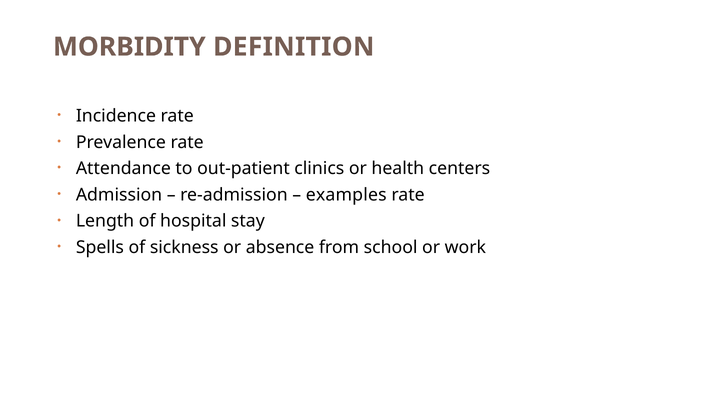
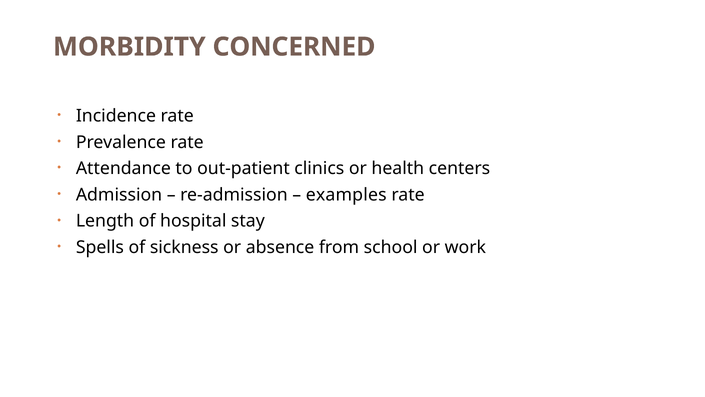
DEFINITION: DEFINITION -> CONCERNED
